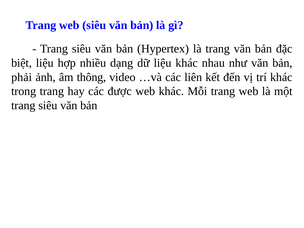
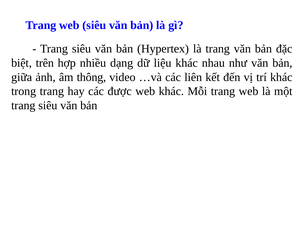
biệt liệu: liệu -> trên
phải: phải -> giữa
